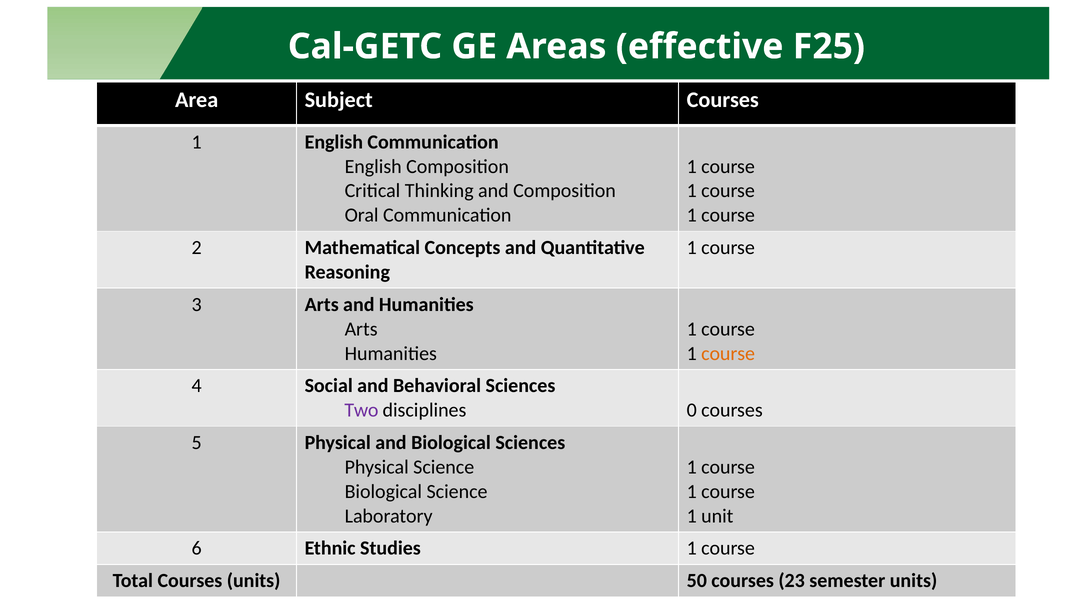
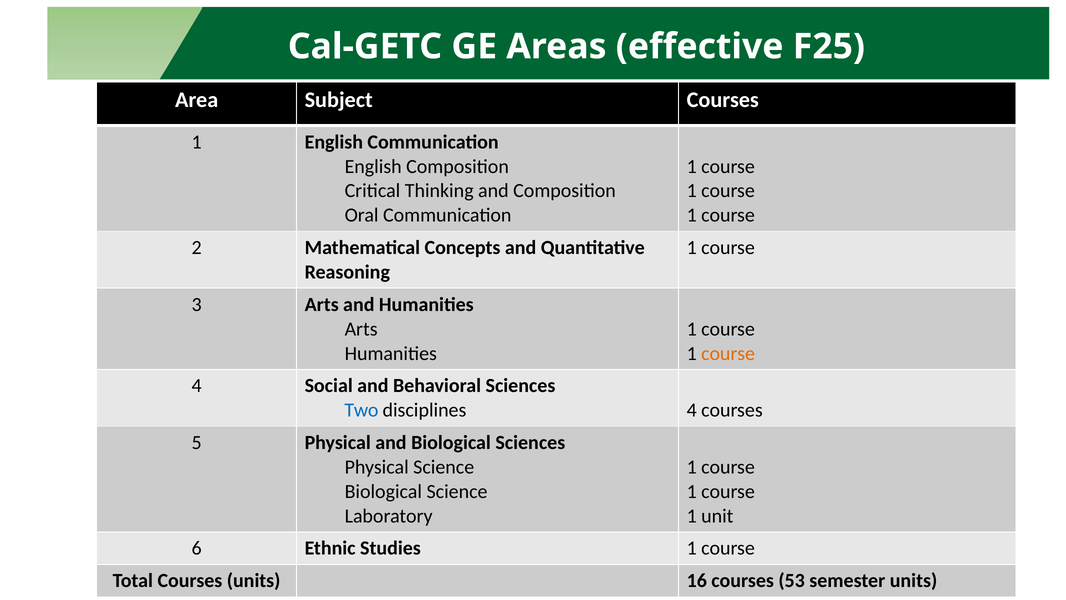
Two colour: purple -> blue
disciplines 0: 0 -> 4
50: 50 -> 16
23: 23 -> 53
